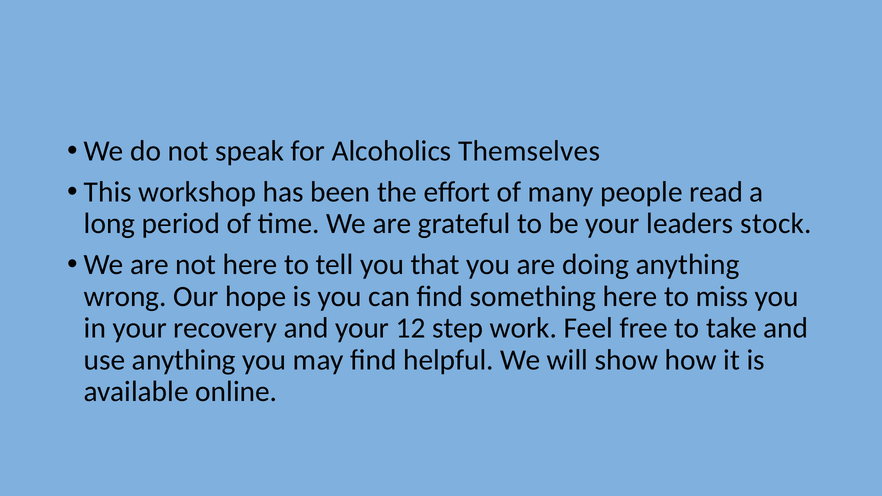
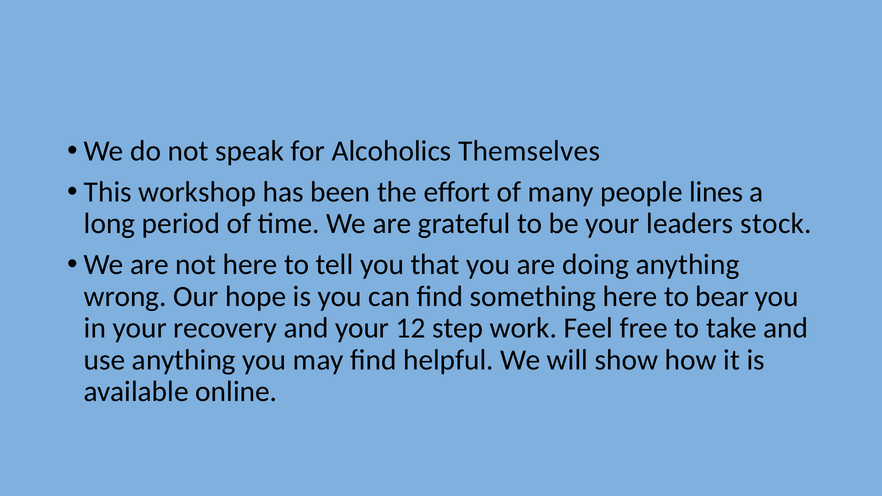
read: read -> lines
miss: miss -> bear
